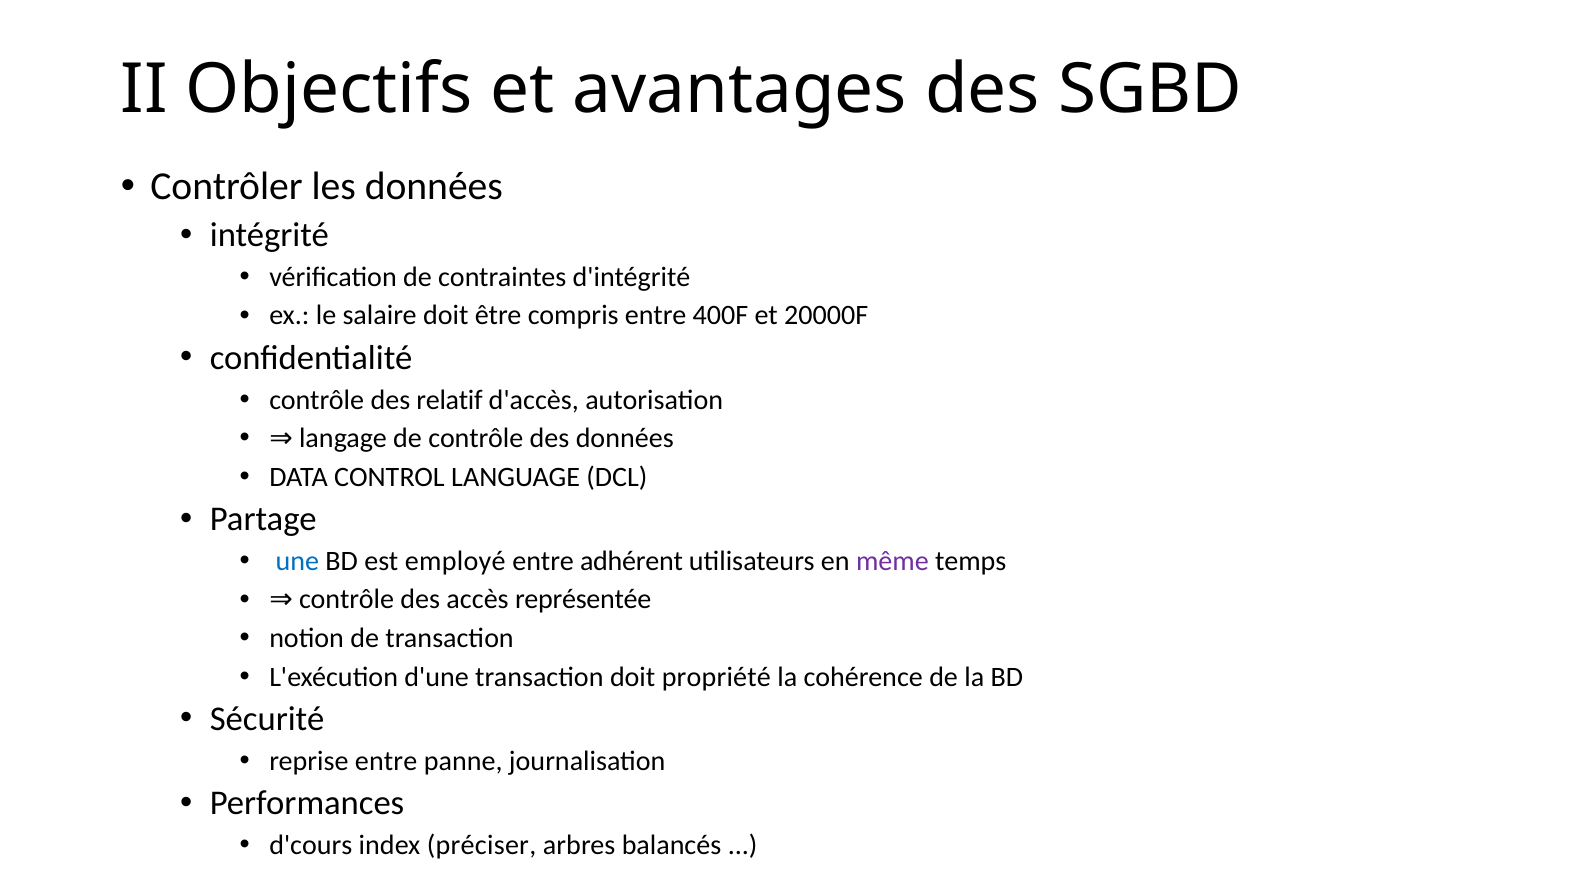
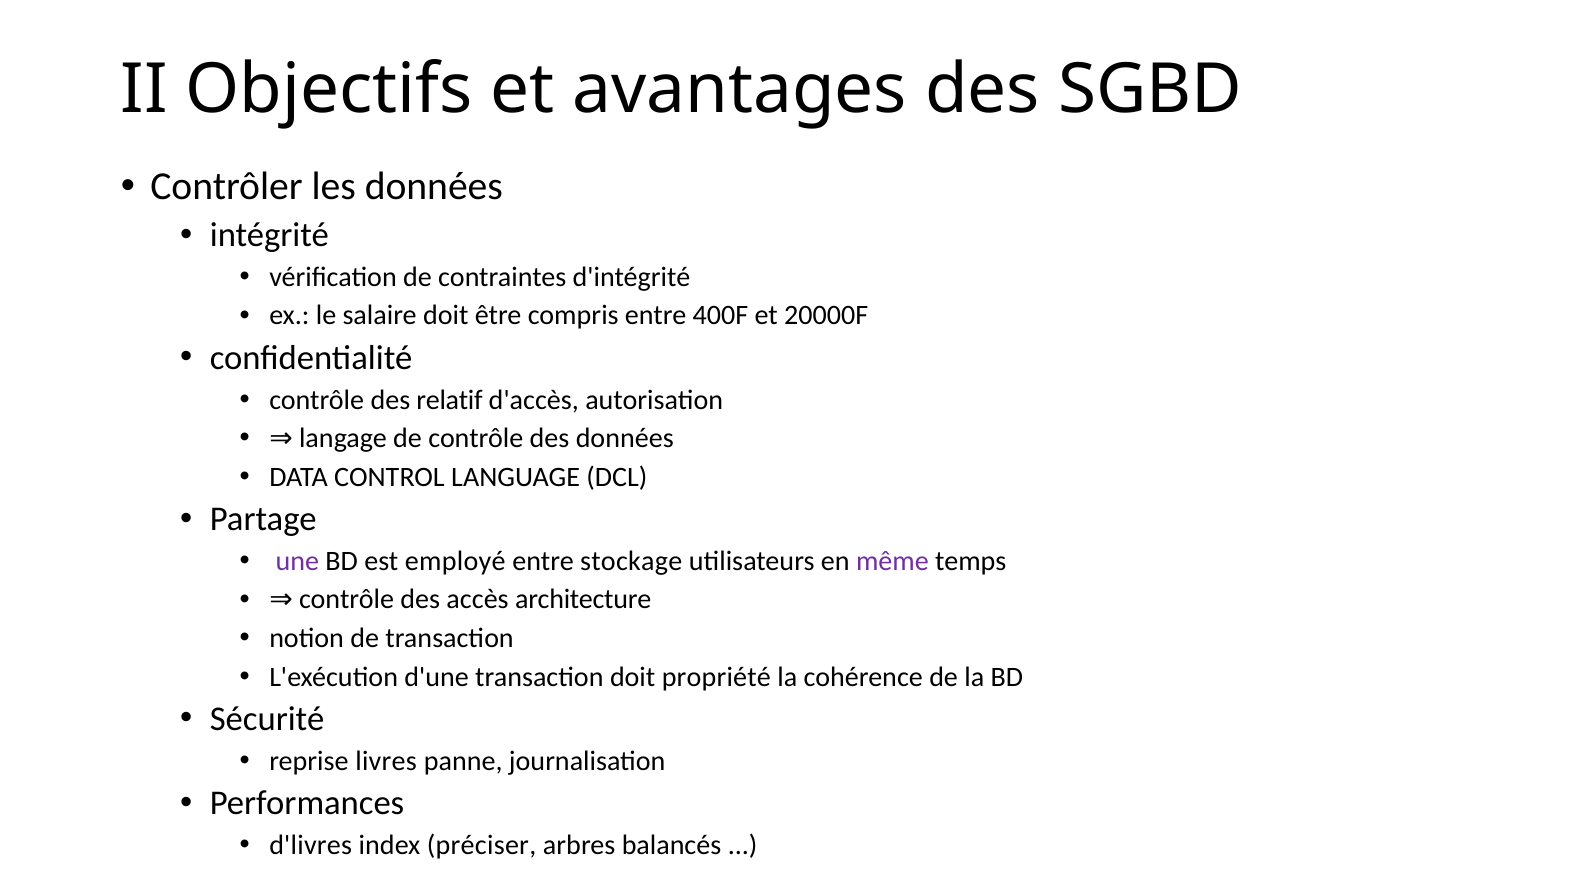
une colour: blue -> purple
adhérent: adhérent -> stockage
représentée: représentée -> architecture
reprise entre: entre -> livres
d'cours: d'cours -> d'livres
